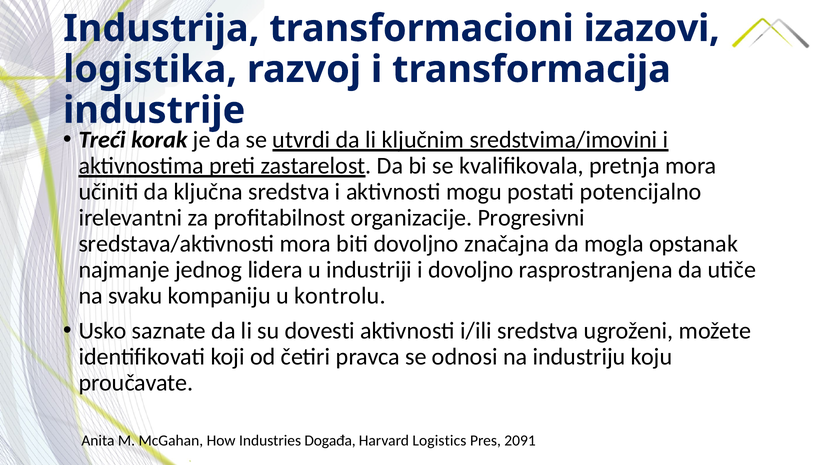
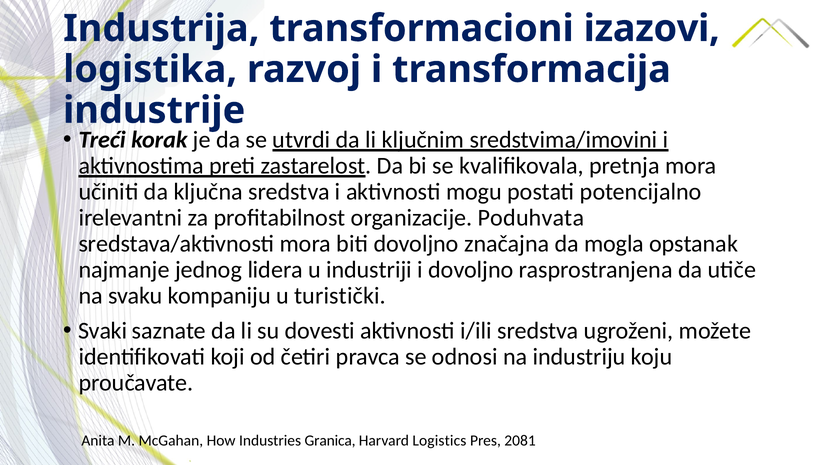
Progresivni: Progresivni -> Poduhvata
kontrolu: kontrolu -> turistički
Usko: Usko -> Svaki
Događa: Događa -> Granica
2091: 2091 -> 2081
